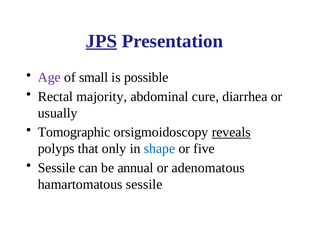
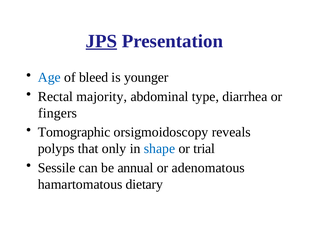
Age colour: purple -> blue
small: small -> bleed
possible: possible -> younger
cure: cure -> type
usually: usually -> fingers
reveals underline: present -> none
five: five -> trial
hamartomatous sessile: sessile -> dietary
